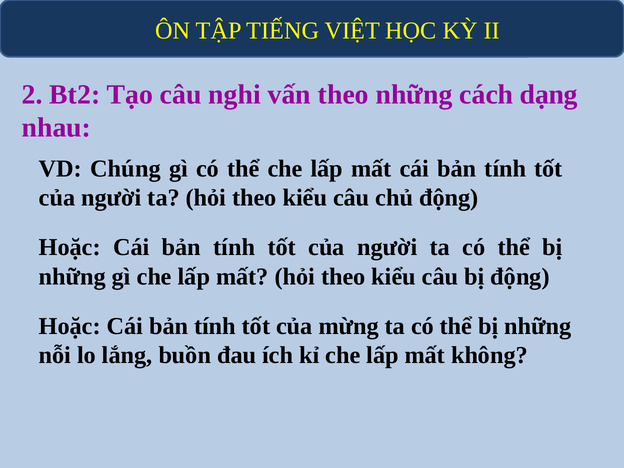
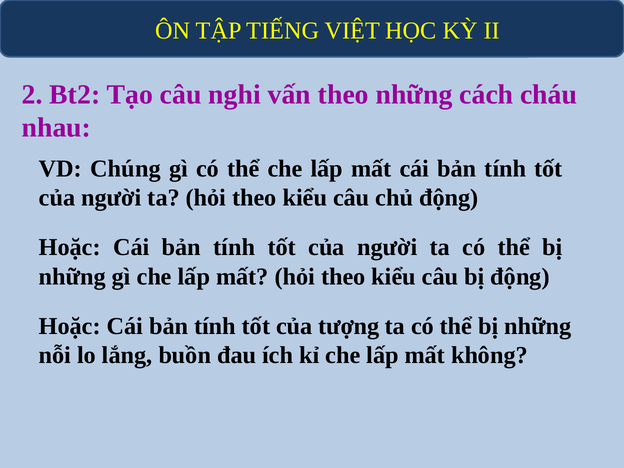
dạng: dạng -> cháu
mừng: mừng -> tượng
